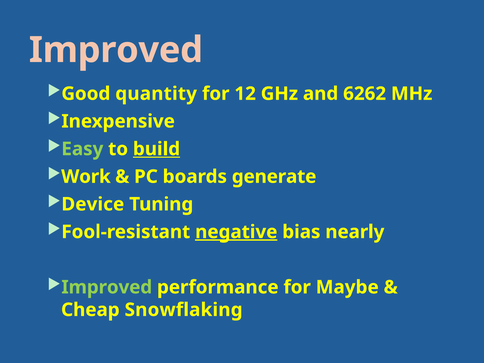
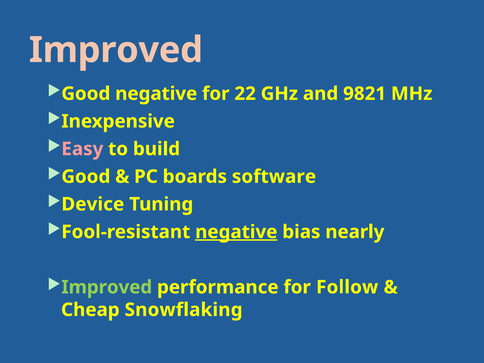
Good quantity: quantity -> negative
12: 12 -> 22
6262: 6262 -> 9821
Easy colour: light green -> pink
build underline: present -> none
Work at (86, 177): Work -> Good
generate: generate -> software
Maybe: Maybe -> Follow
